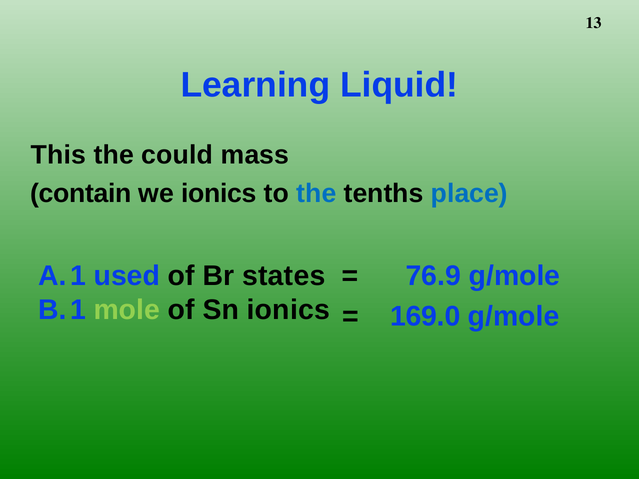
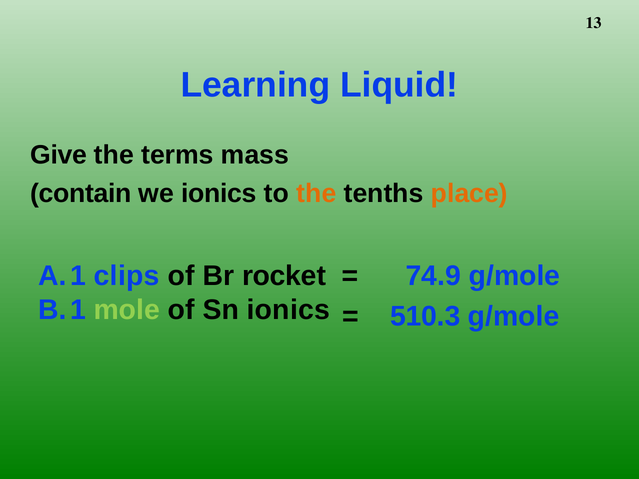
This: This -> Give
could: could -> terms
the at (316, 194) colour: blue -> orange
place colour: blue -> orange
used: used -> clips
states: states -> rocket
76.9: 76.9 -> 74.9
169.0: 169.0 -> 510.3
